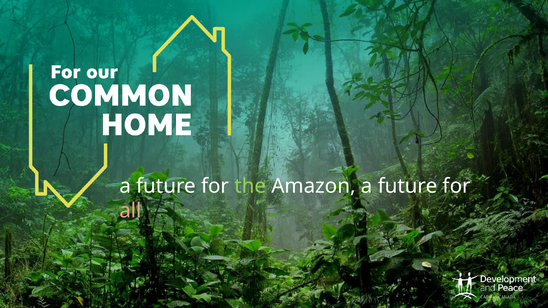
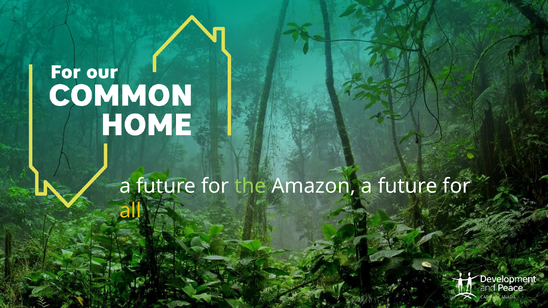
all colour: pink -> yellow
